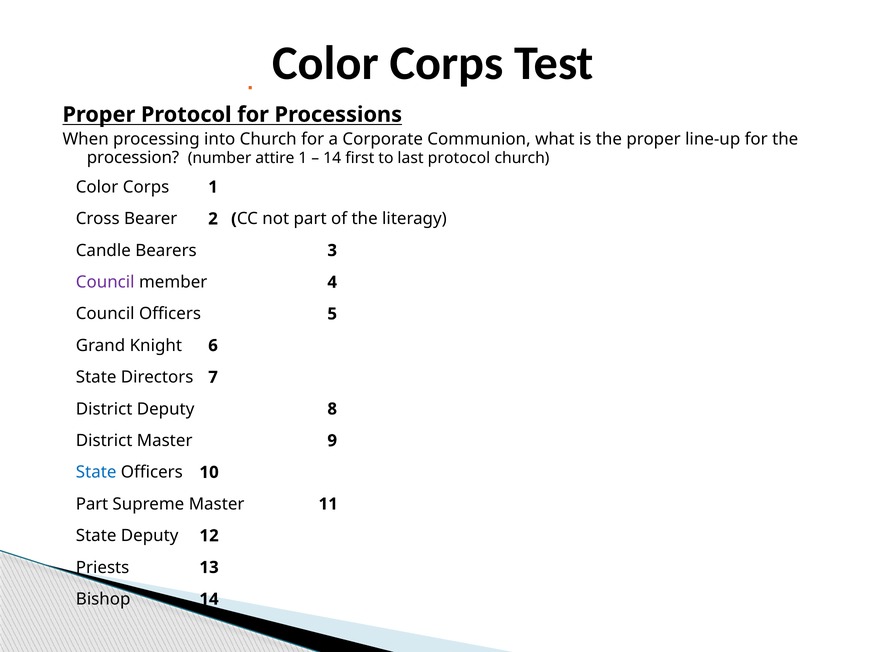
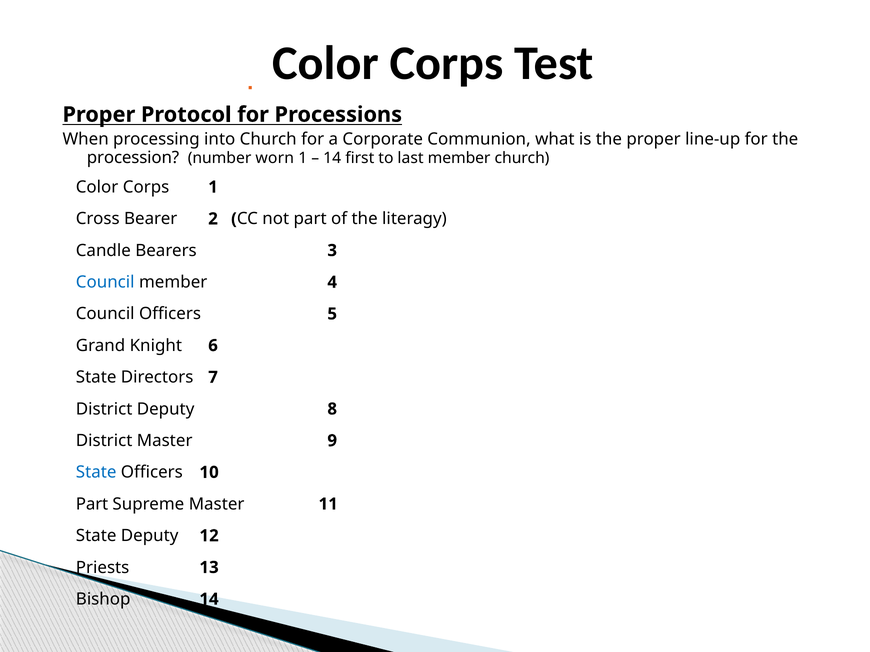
attire: attire -> worn
last protocol: protocol -> member
Council at (105, 282) colour: purple -> blue
